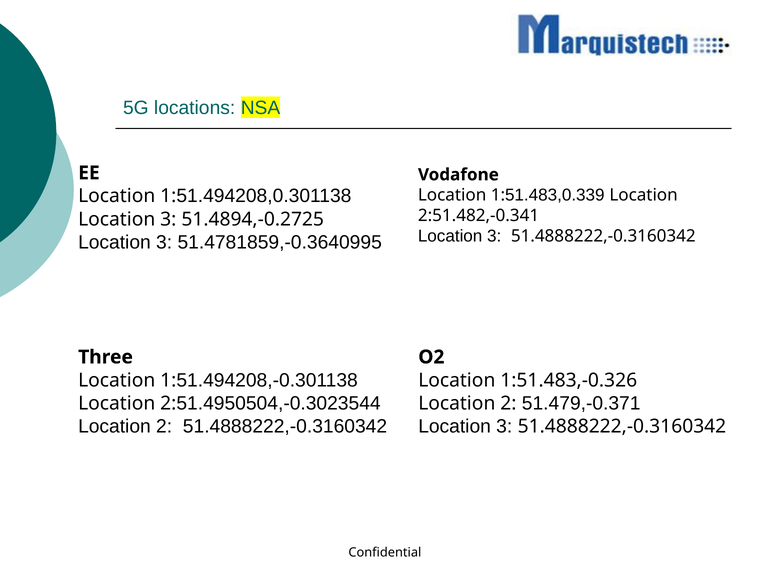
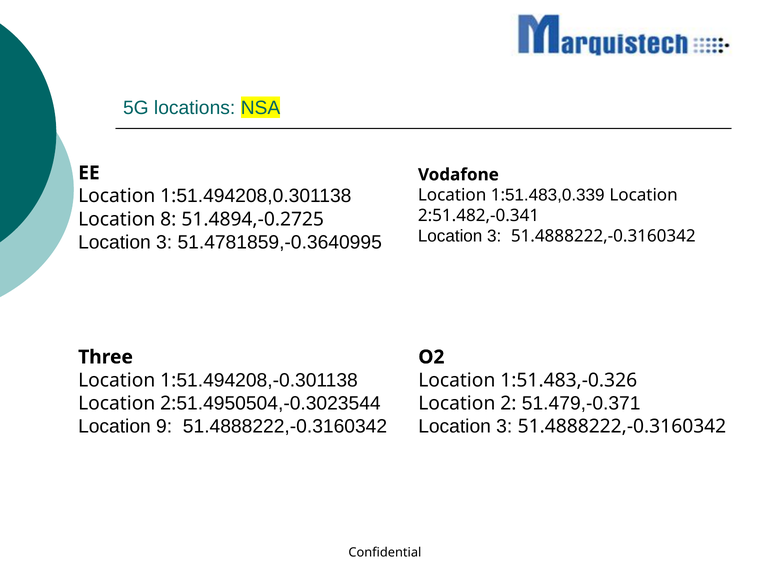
3 at (168, 219): 3 -> 8
2 at (164, 426): 2 -> 9
